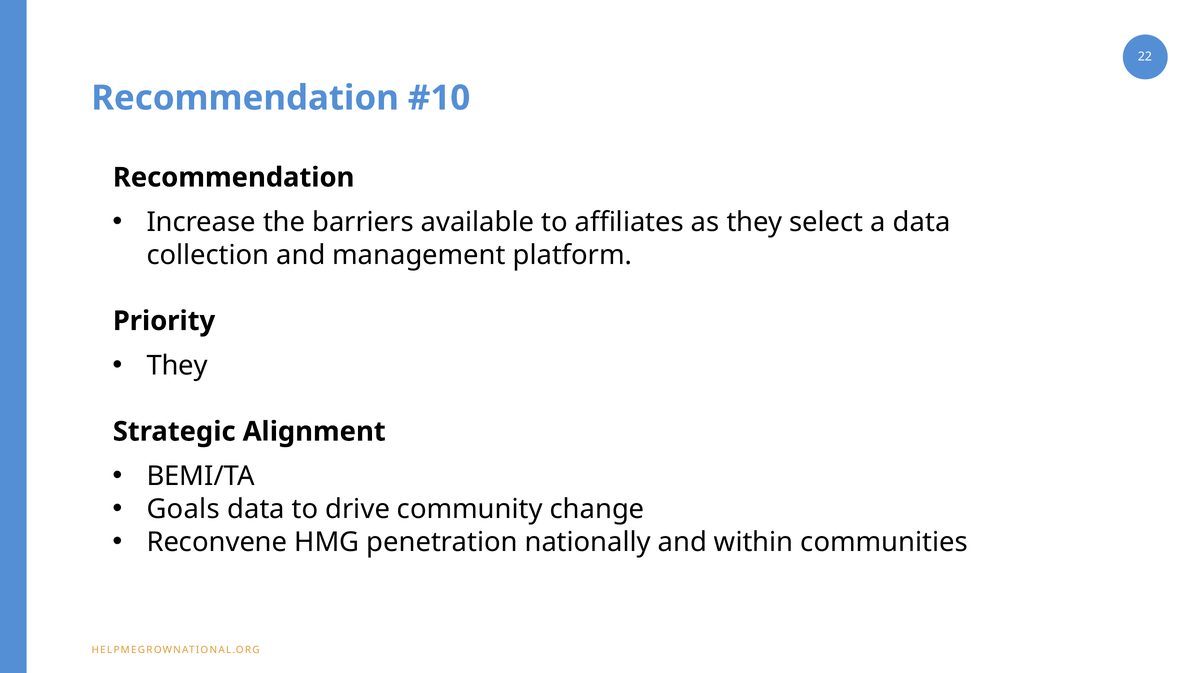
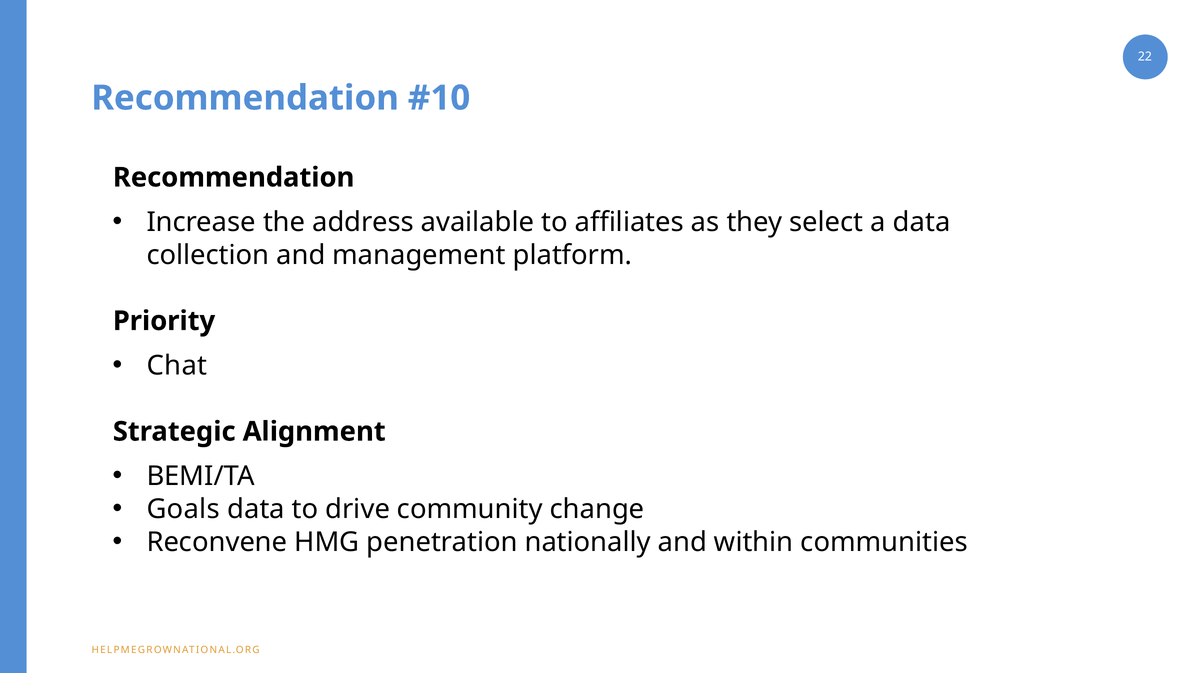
barriers: barriers -> address
They at (177, 366): They -> Chat
